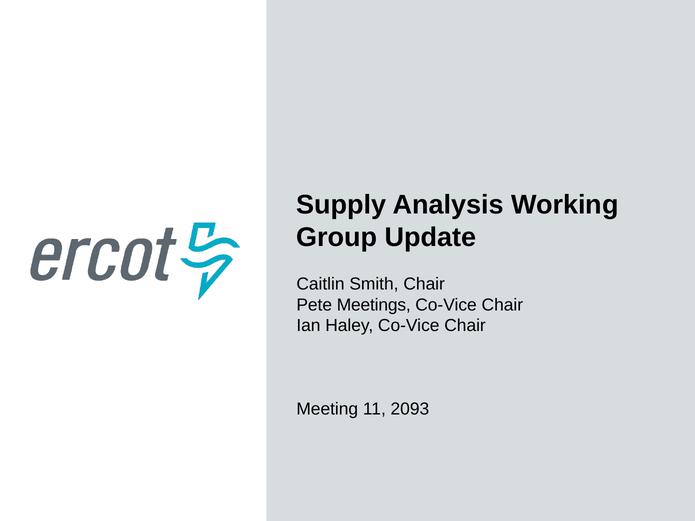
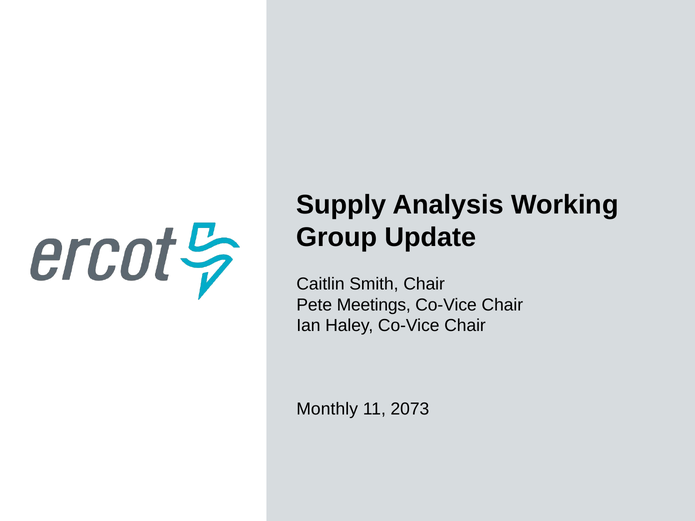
Meeting: Meeting -> Monthly
2093: 2093 -> 2073
